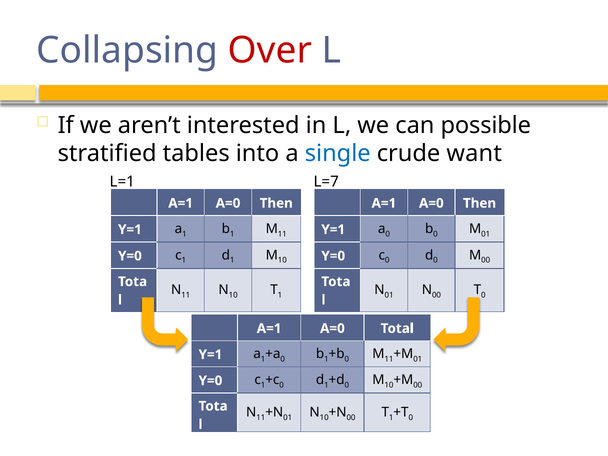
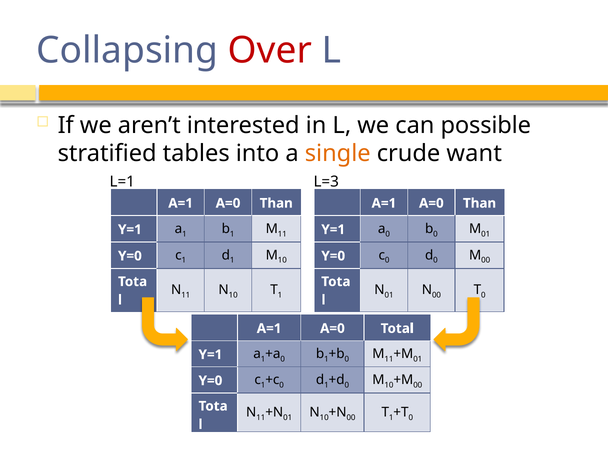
single colour: blue -> orange
L=7: L=7 -> L=3
Then at (276, 203): Then -> Than
Then at (480, 203): Then -> Than
